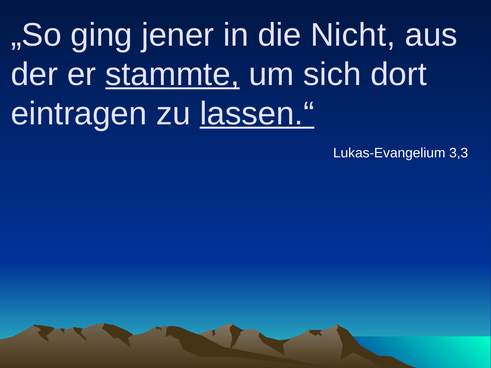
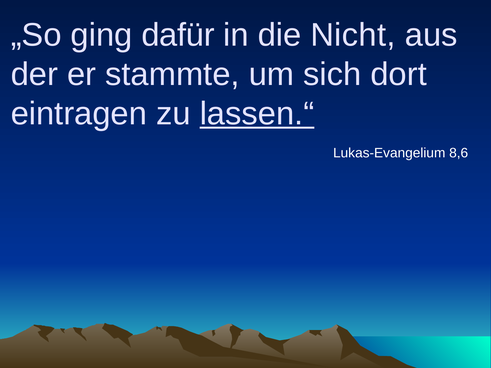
jener: jener -> dafür
stammte underline: present -> none
3,3: 3,3 -> 8,6
